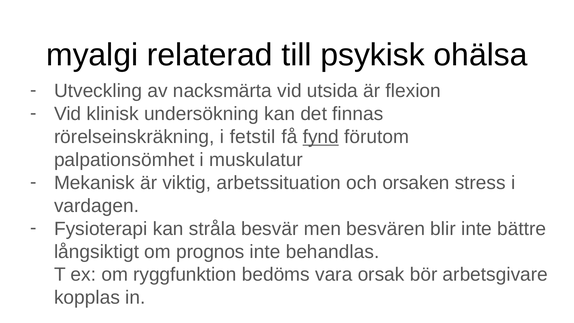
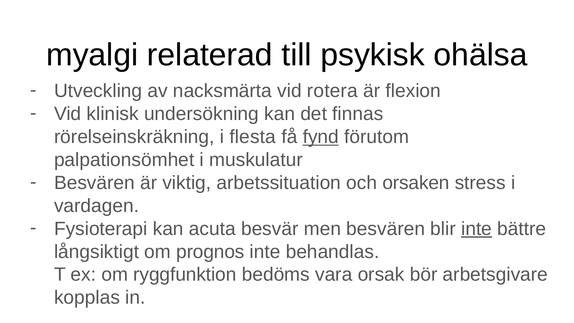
utsida: utsida -> rotera
fetstil: fetstil -> flesta
Mekanisk at (94, 183): Mekanisk -> Besvären
stråla: stråla -> acuta
inte at (477, 229) underline: none -> present
